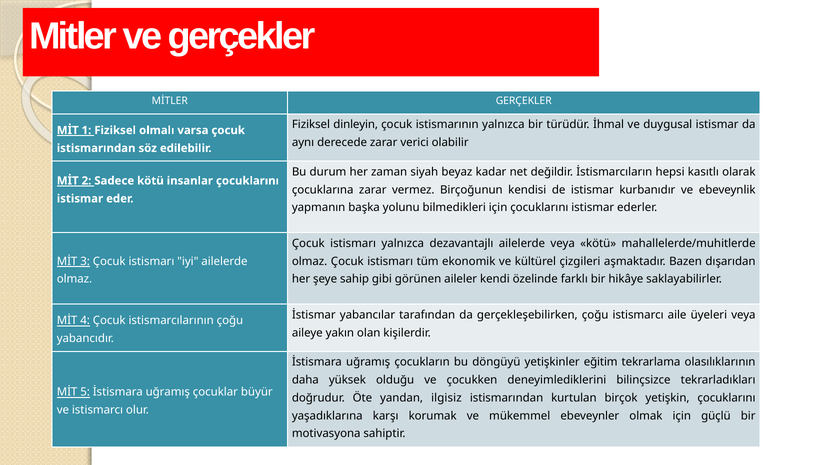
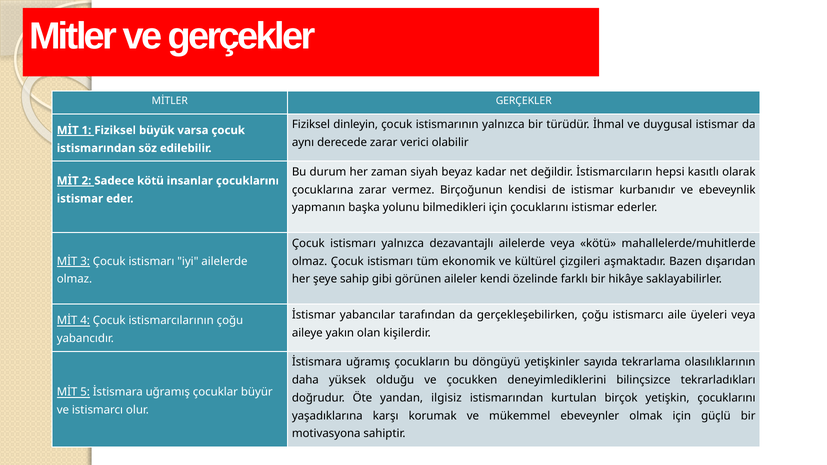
olmalı: olmalı -> büyük
eğitim: eğitim -> sayıda
